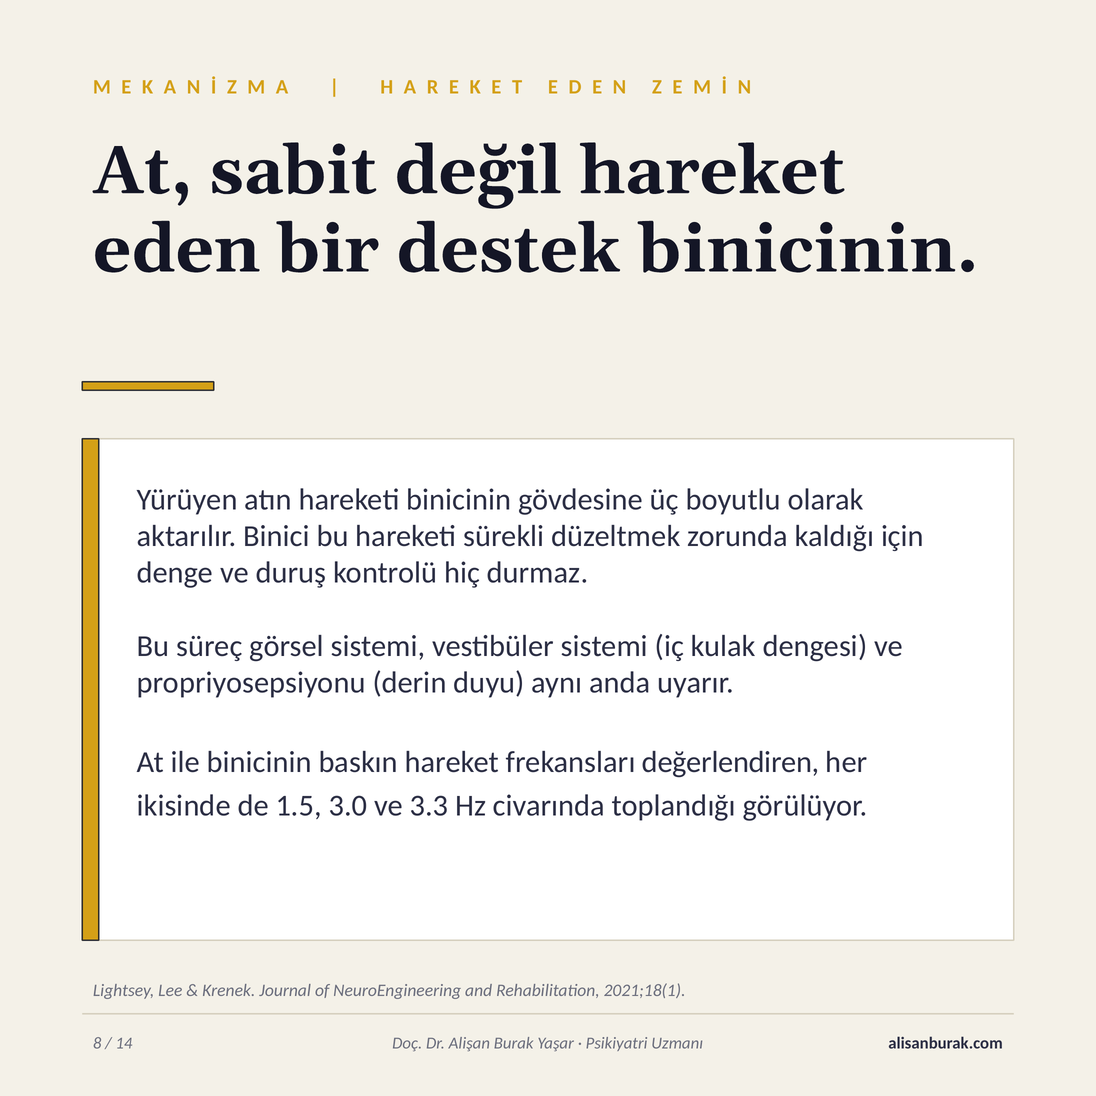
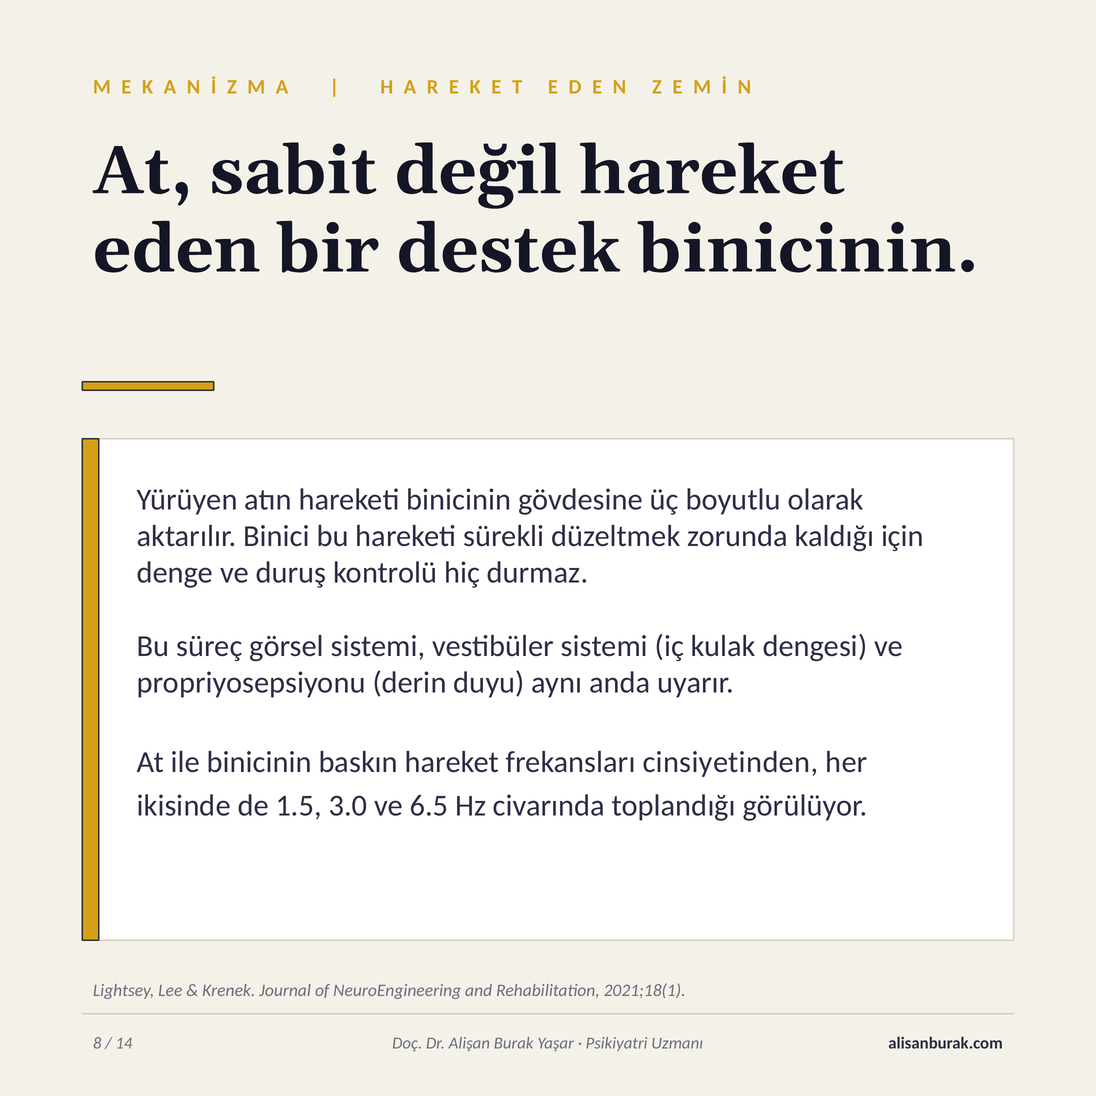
değerlendiren: değerlendiren -> cinsiyetinden
3.3: 3.3 -> 6.5
